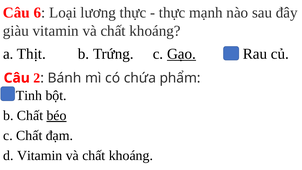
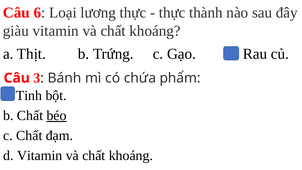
mạnh: mạnh -> thành
Gạo underline: present -> none
2: 2 -> 3
